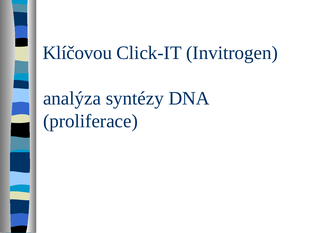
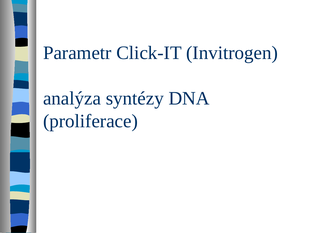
Klíčovou: Klíčovou -> Parametr
